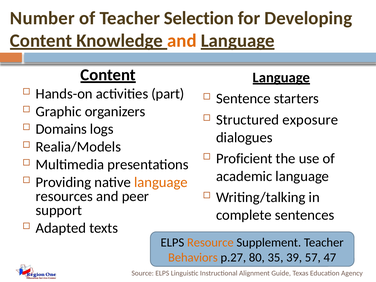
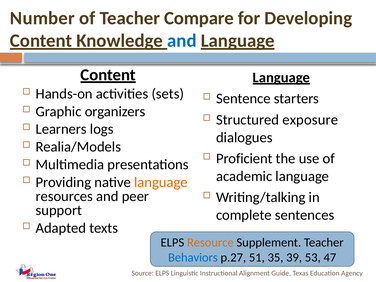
Selection: Selection -> Compare
and at (182, 41) colour: orange -> blue
part: part -> sets
Domains: Domains -> Learners
Behaviors colour: orange -> blue
80: 80 -> 51
57: 57 -> 53
